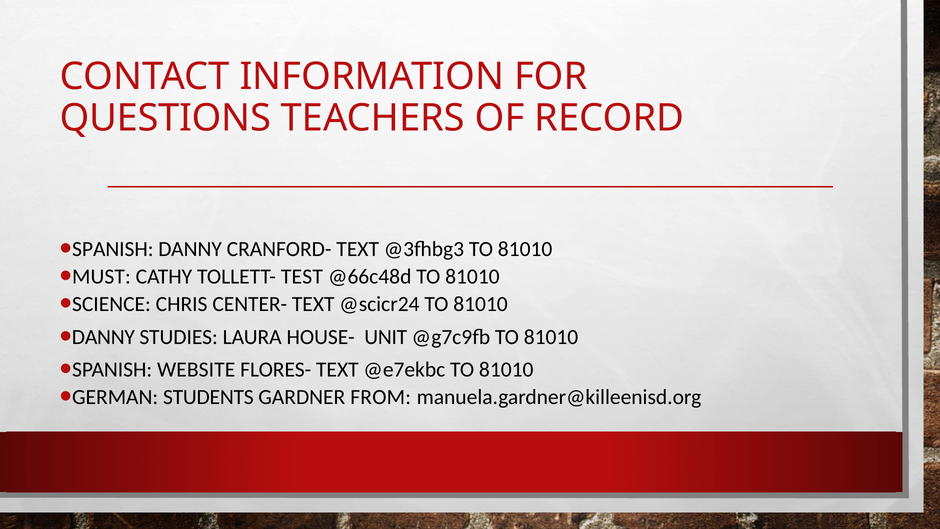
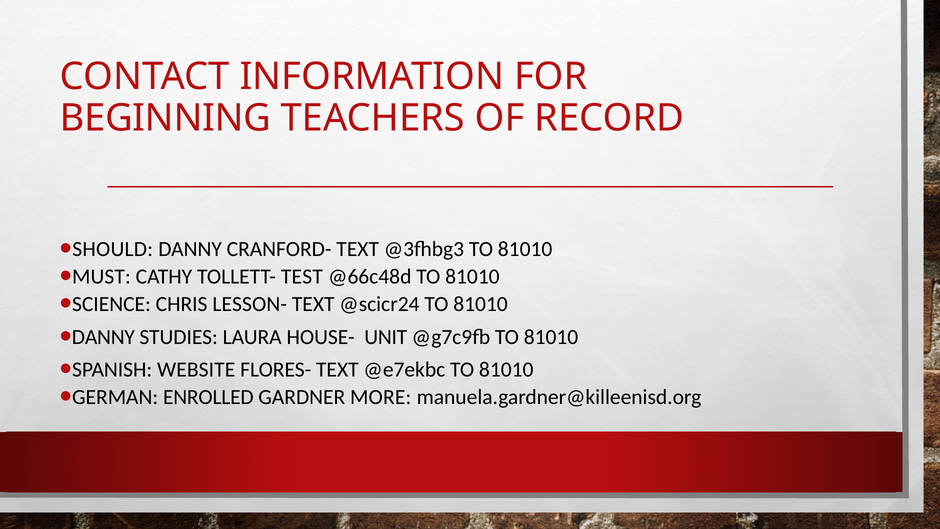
QUESTIONS: QUESTIONS -> BEGINNING
SPANISH at (113, 249): SPANISH -> SHOULD
CENTER-: CENTER- -> LESSON-
STUDENTS: STUDENTS -> ENROLLED
FROM: FROM -> MORE
